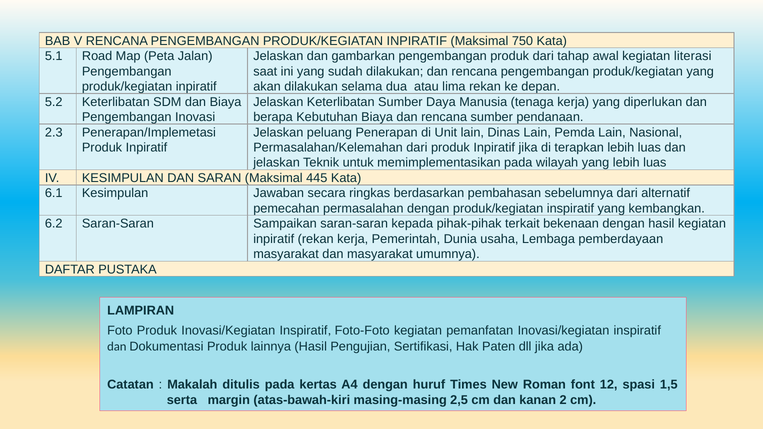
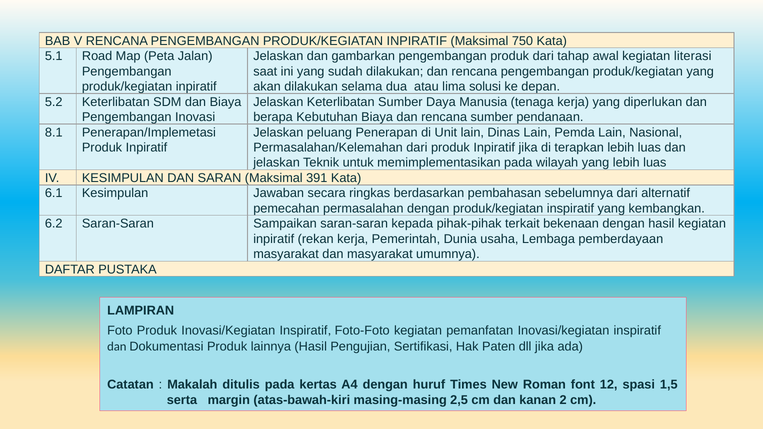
lima rekan: rekan -> solusi
2.3: 2.3 -> 8.1
445: 445 -> 391
